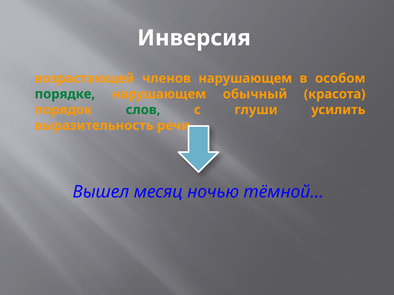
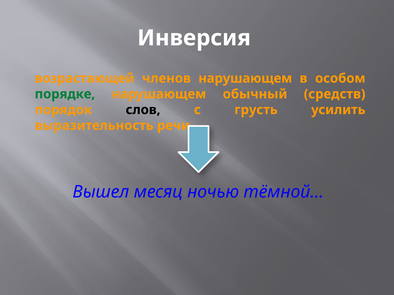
красота: красота -> средств
слов colour: green -> black
глуши: глуши -> грусть
